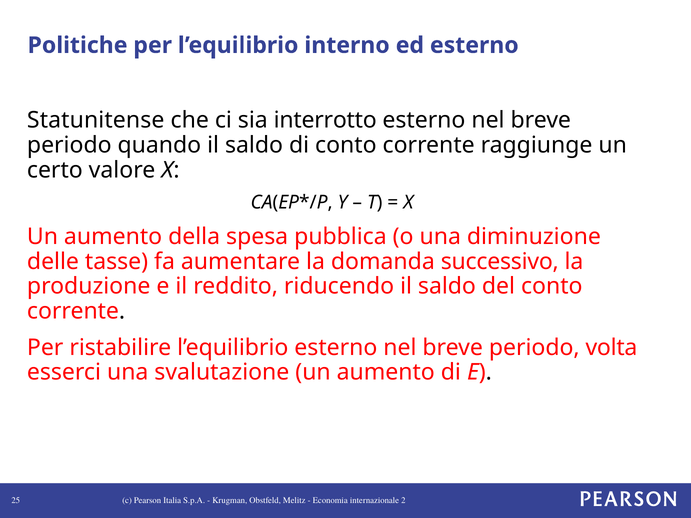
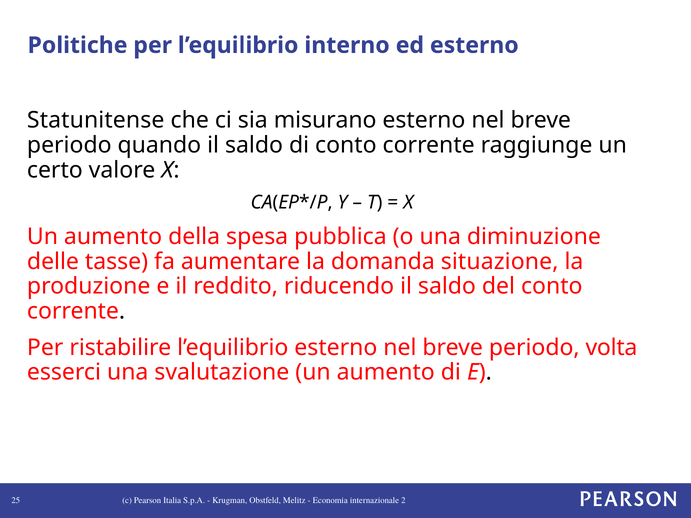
interrotto: interrotto -> misurano
successivo: successivo -> situazione
